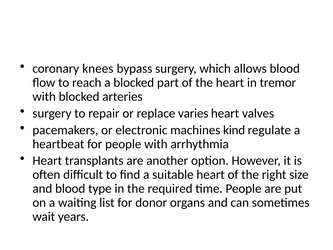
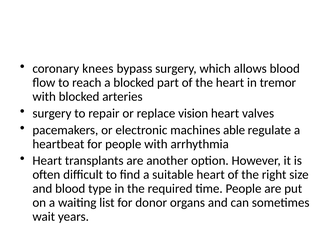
varies: varies -> vision
kind: kind -> able
